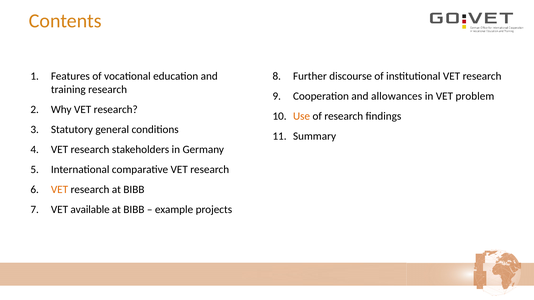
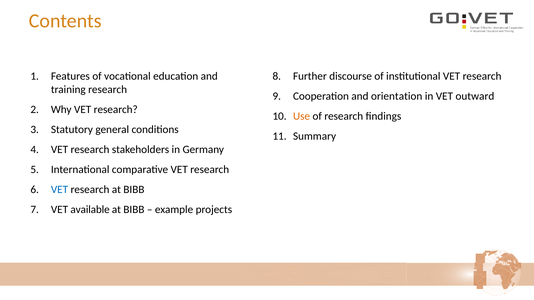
allowances: allowances -> orientation
problem: problem -> outward
VET at (60, 190) colour: orange -> blue
